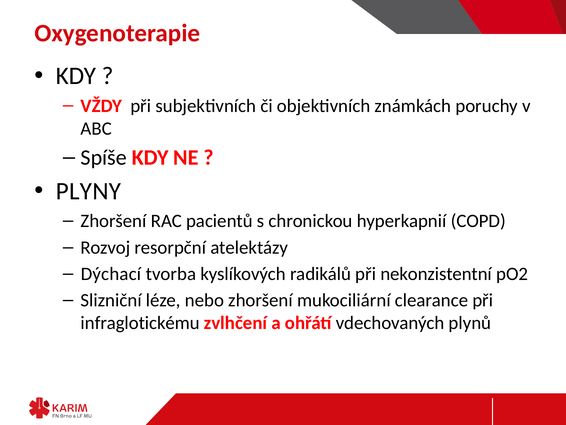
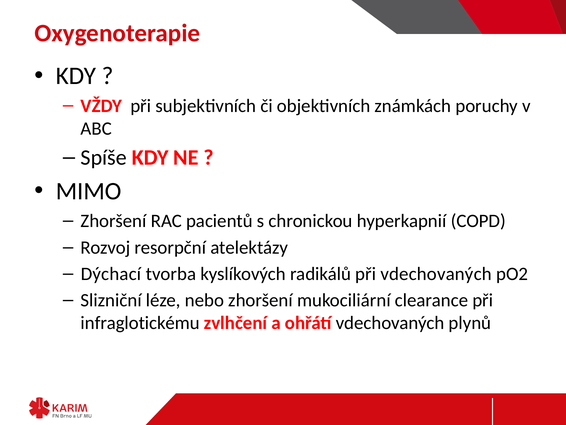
PLYNY: PLYNY -> MIMO
při nekonzistentní: nekonzistentní -> vdechovaných
